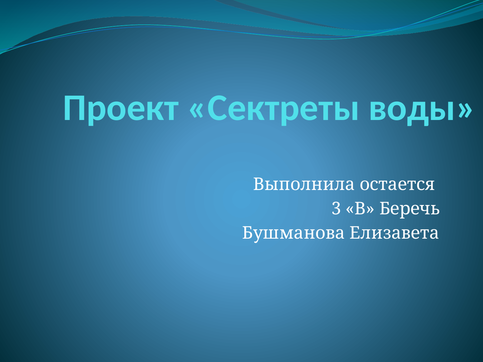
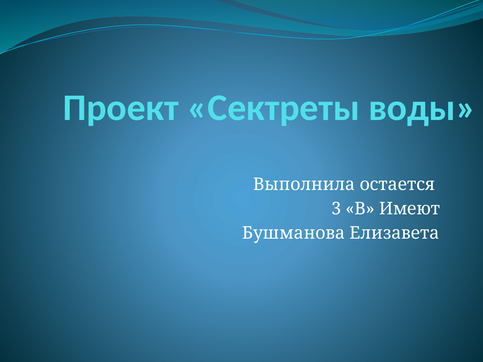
Беречь: Беречь -> Имеют
